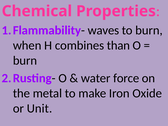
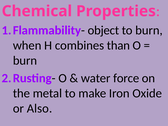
waves: waves -> object
Unit: Unit -> Also
